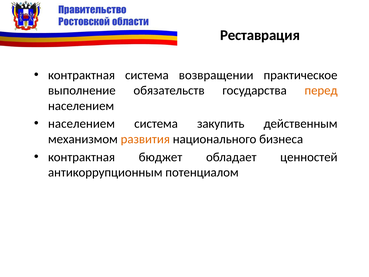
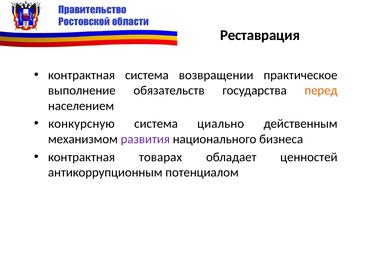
населением at (81, 124): населением -> конкурсную
закупить: закупить -> циально
развития colour: orange -> purple
бюджет: бюджет -> товарах
